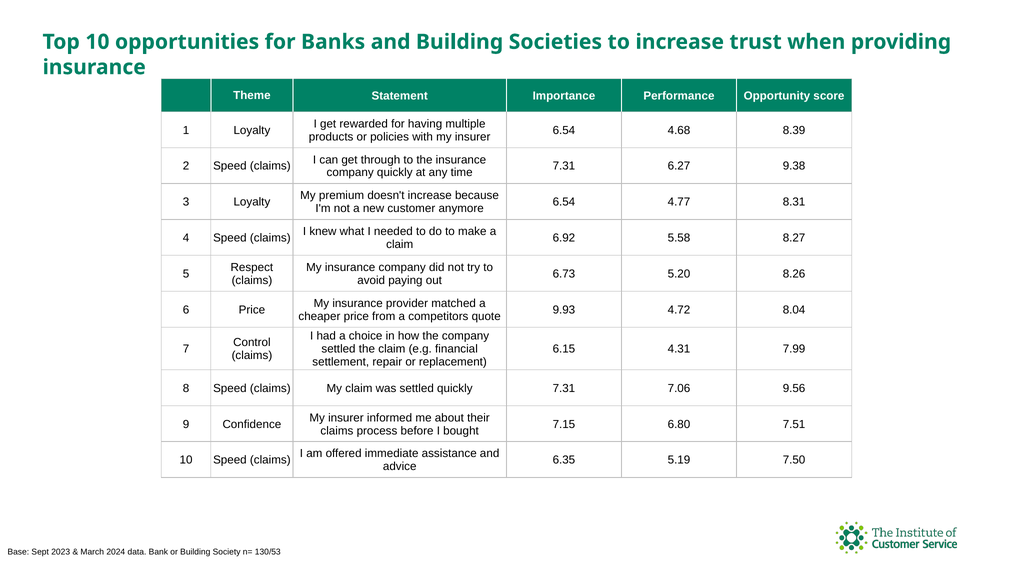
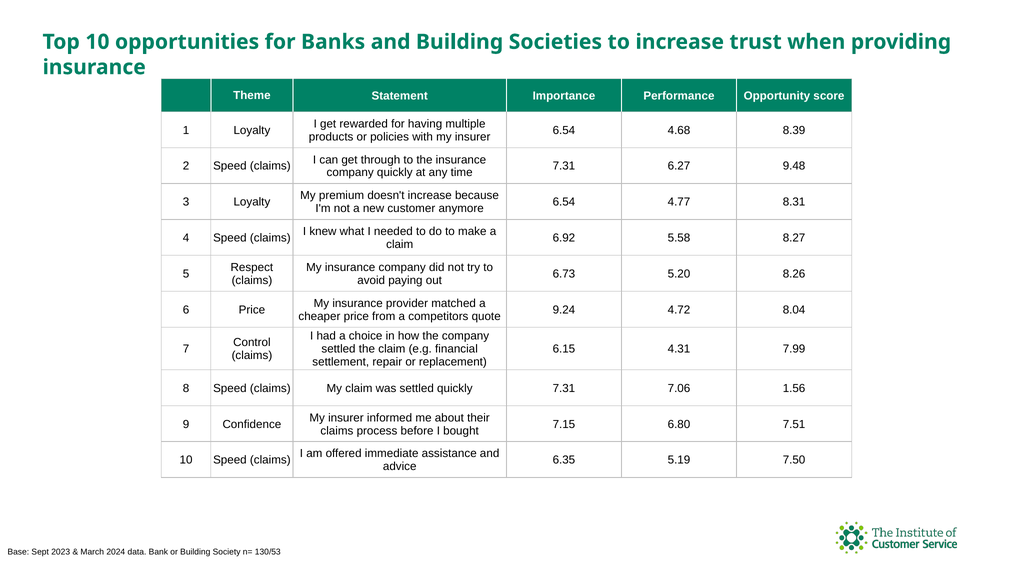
9.38: 9.38 -> 9.48
9.93: 9.93 -> 9.24
9.56: 9.56 -> 1.56
